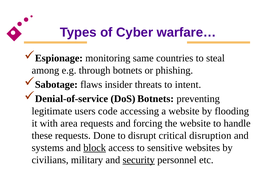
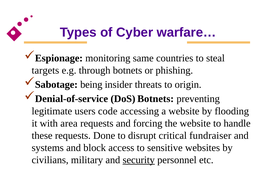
among: among -> targets
flaws: flaws -> being
intent: intent -> origin
disruption: disruption -> fundraiser
block underline: present -> none
